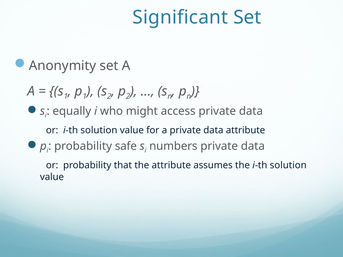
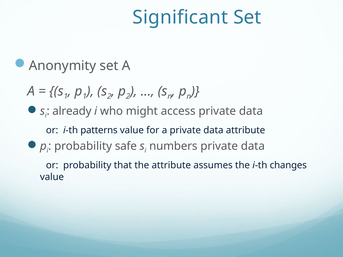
equally: equally -> already
or i-th solution: solution -> patterns
the i-th solution: solution -> changes
